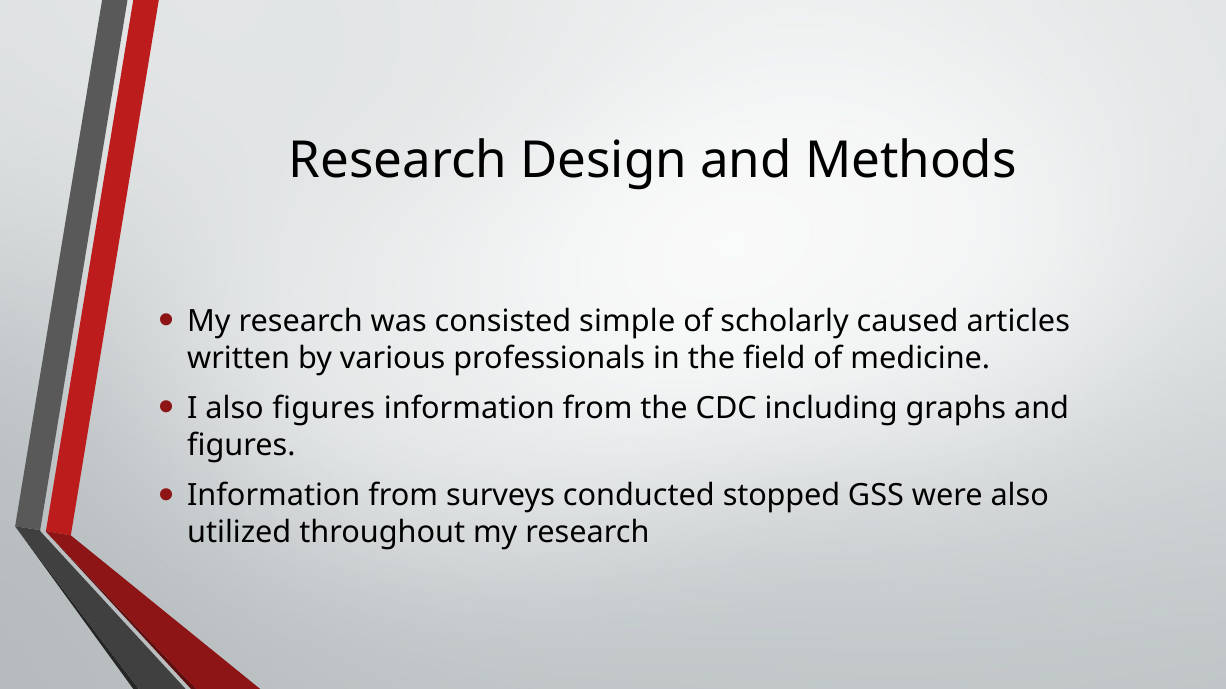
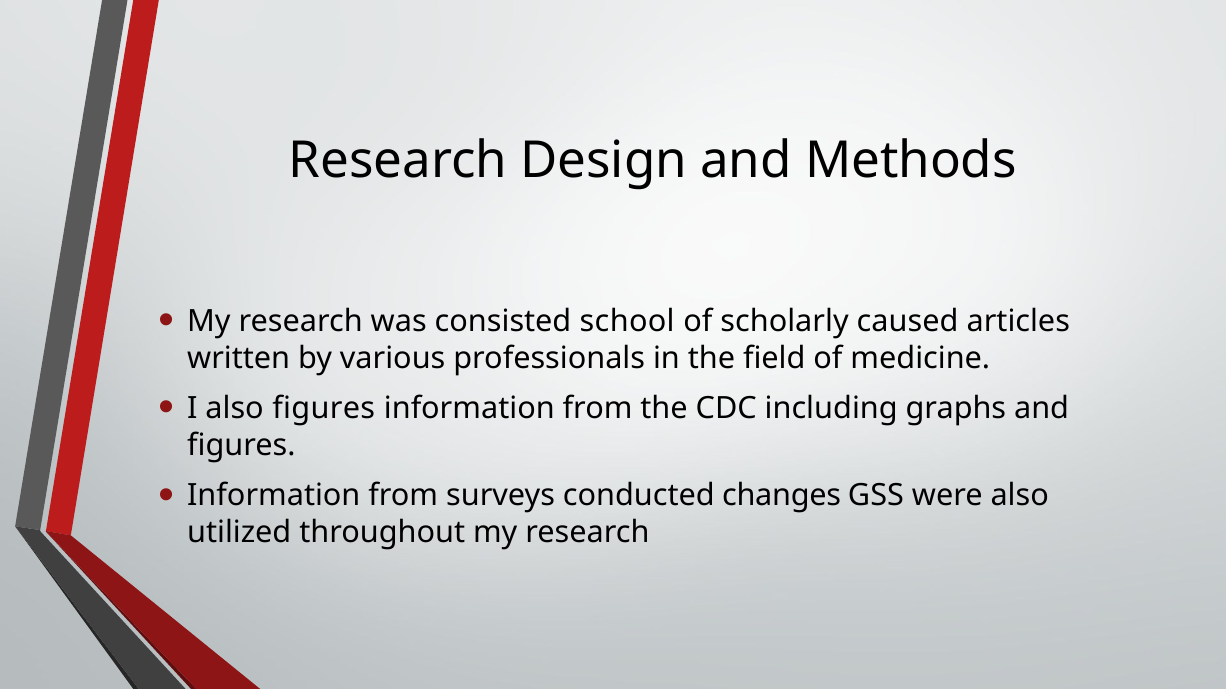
simple: simple -> school
stopped: stopped -> changes
